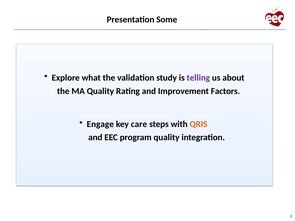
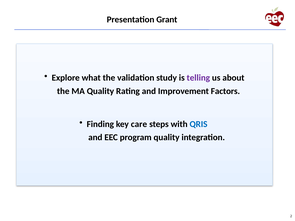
Some: Some -> Grant
Engage: Engage -> Finding
QRIS colour: orange -> blue
